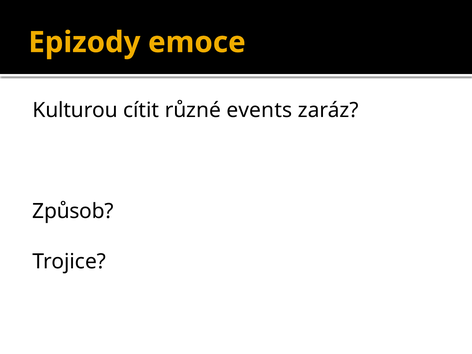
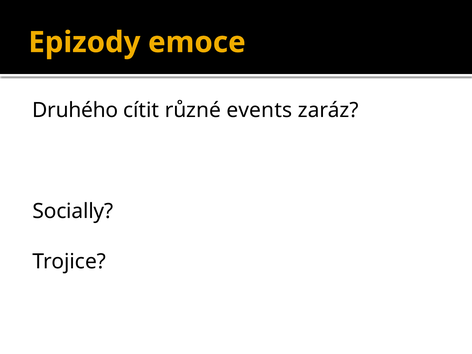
Kulturou: Kulturou -> Druhého
Způsob: Způsob -> Socially
